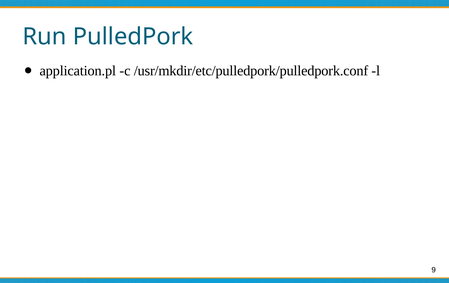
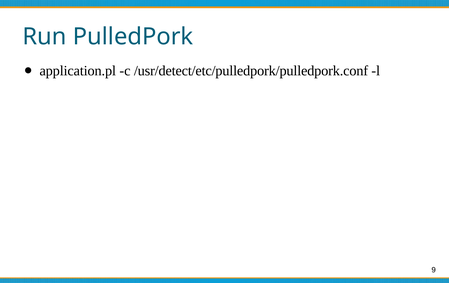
/usr/mkdir/etc/pulledpork/pulledpork.conf: /usr/mkdir/etc/pulledpork/pulledpork.conf -> /usr/detect/etc/pulledpork/pulledpork.conf
